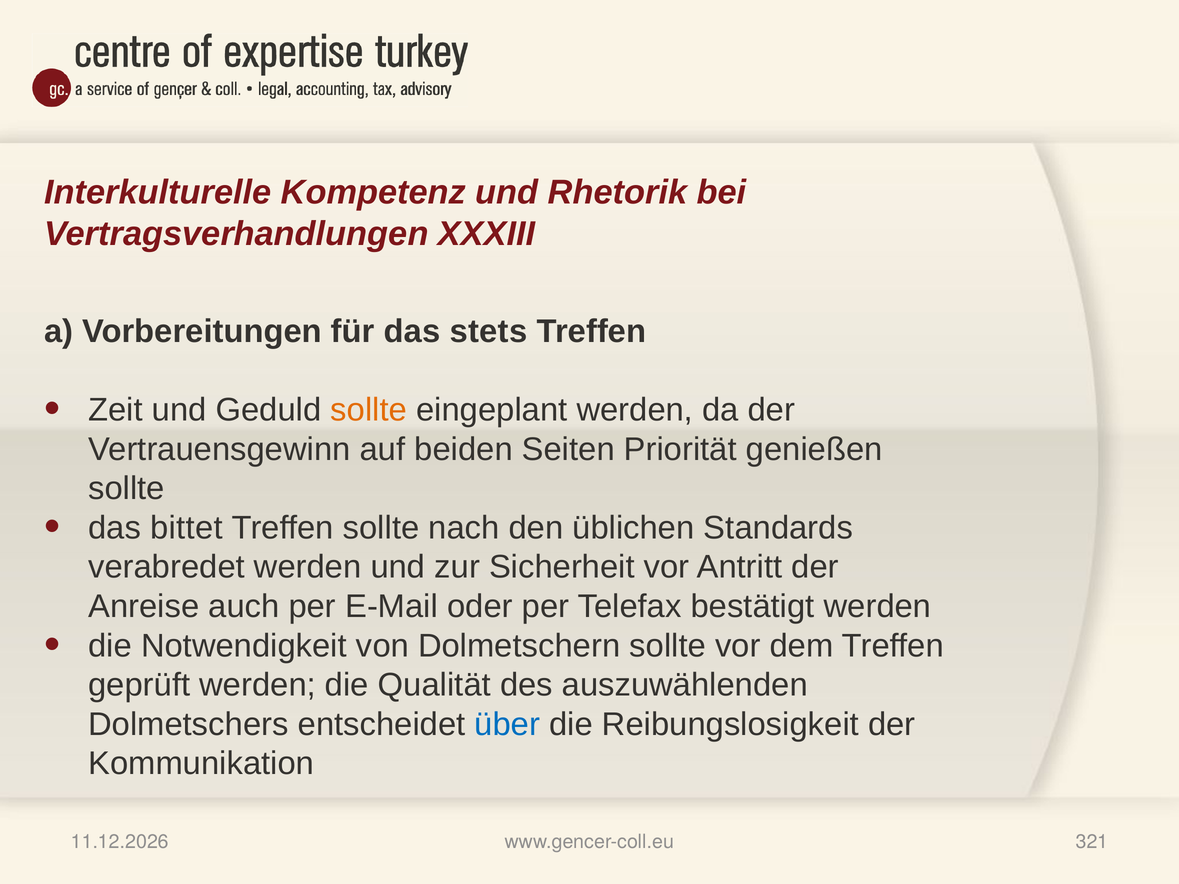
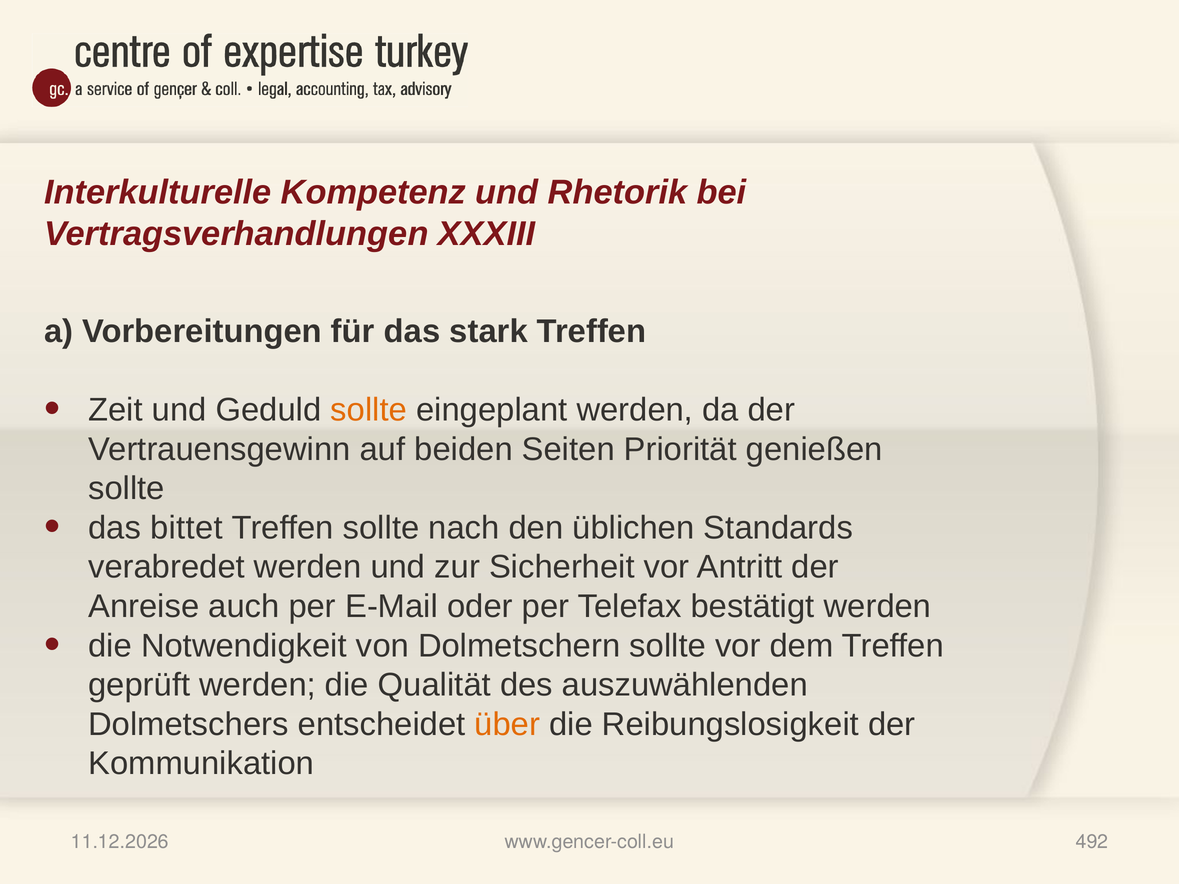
stets: stets -> stark
über colour: blue -> orange
321: 321 -> 492
